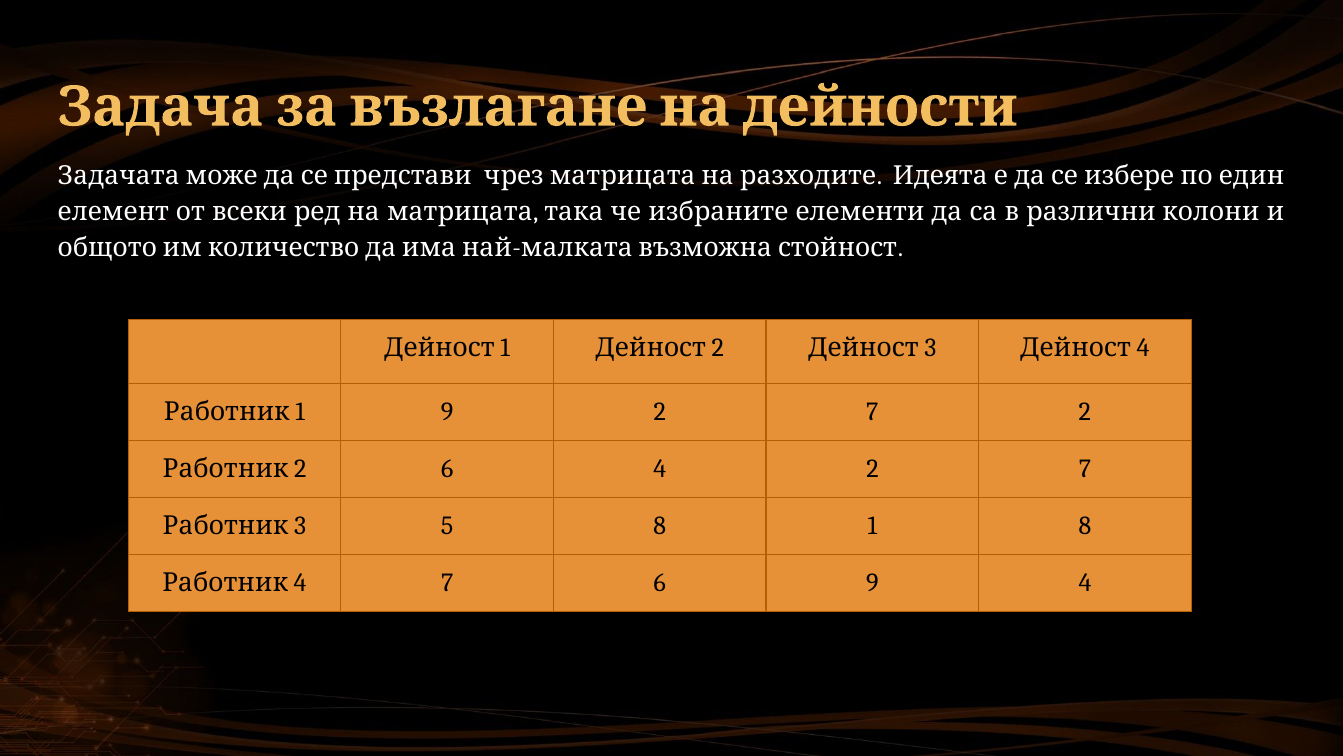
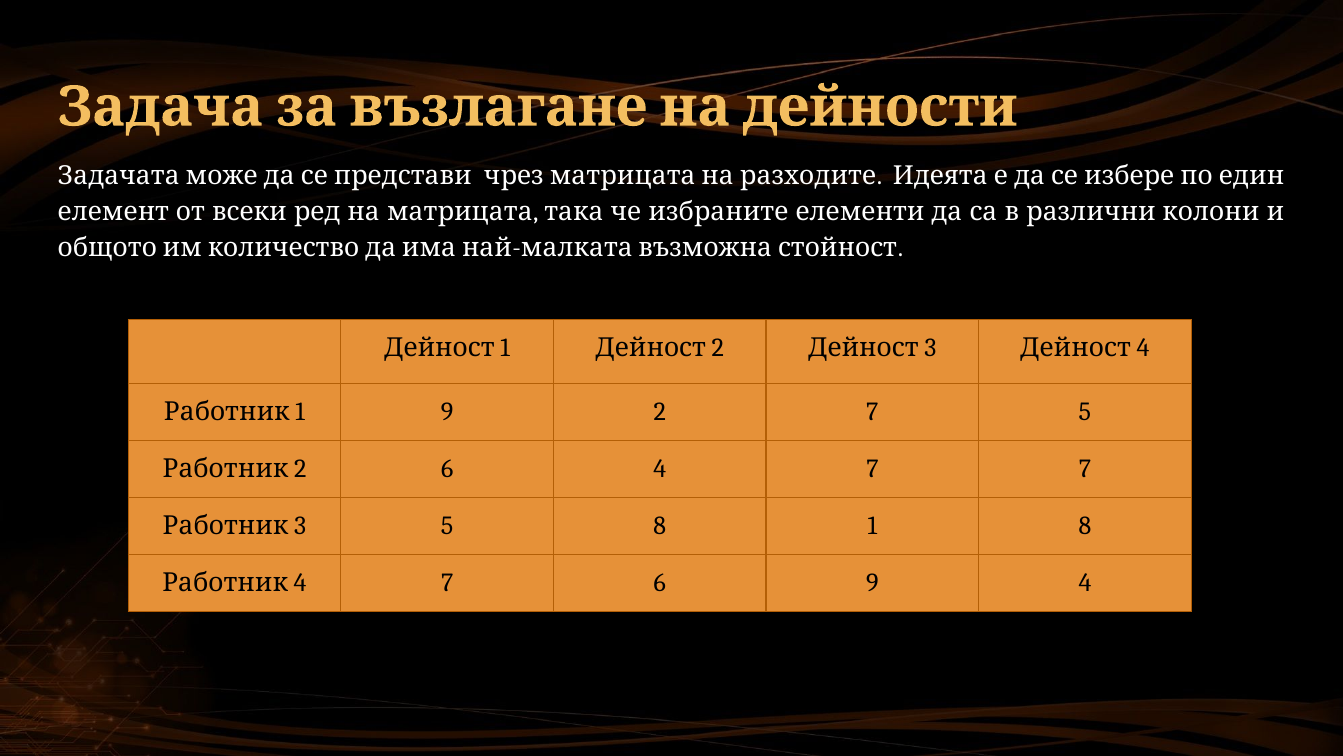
7 2: 2 -> 5
4 2: 2 -> 7
